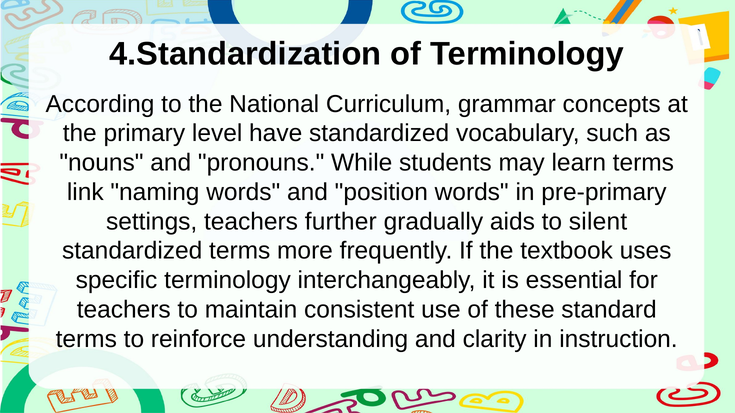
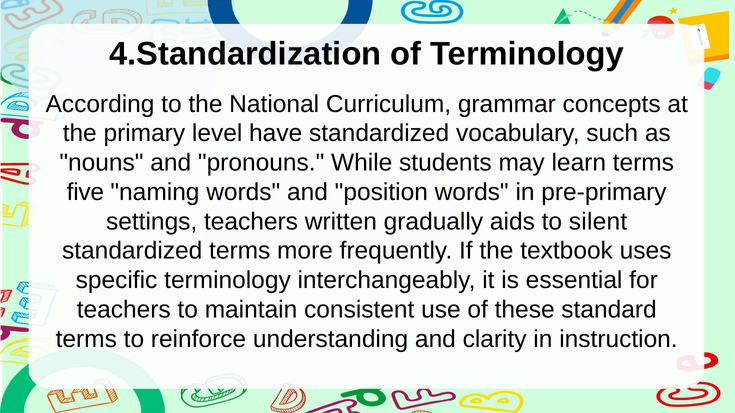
link: link -> five
further: further -> written
